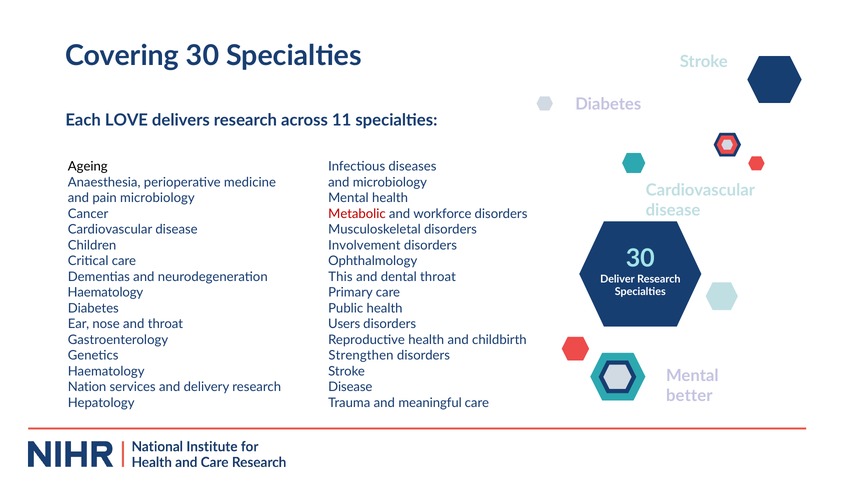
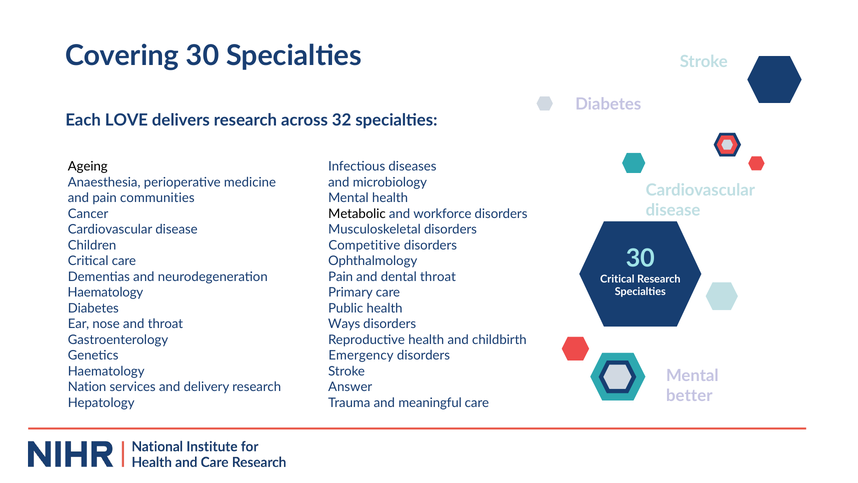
11: 11 -> 32
pain microbiology: microbiology -> communities
Metabolic colour: red -> black
Involvement: Involvement -> Competitive
This at (341, 277): This -> Pain
Deliver at (617, 279): Deliver -> Critical
Users: Users -> Ways
Strengthen: Strengthen -> Emergency
Disease at (350, 387): Disease -> Answer
